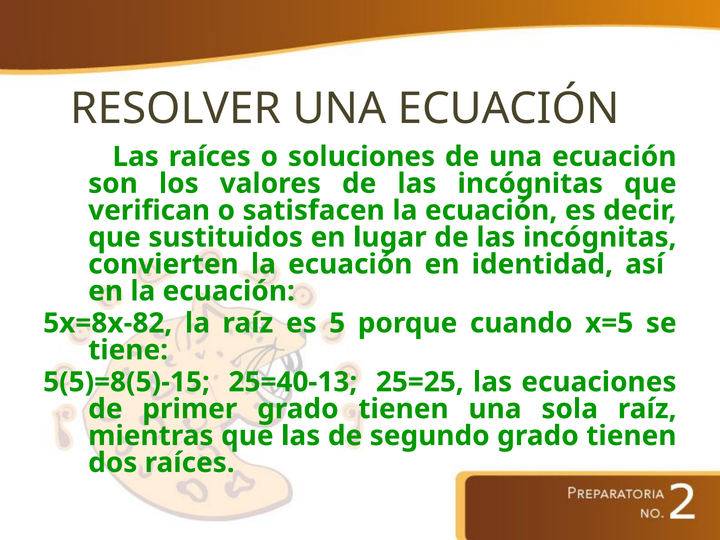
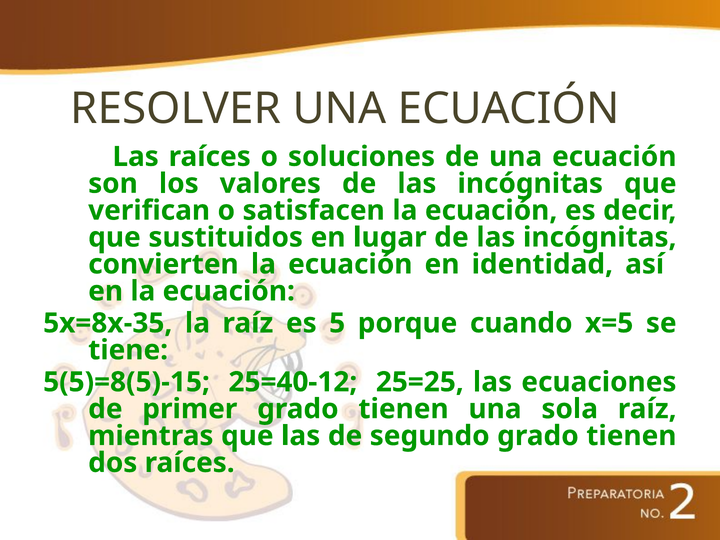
5x=8x-82: 5x=8x-82 -> 5x=8x-35
25=40-13: 25=40-13 -> 25=40-12
